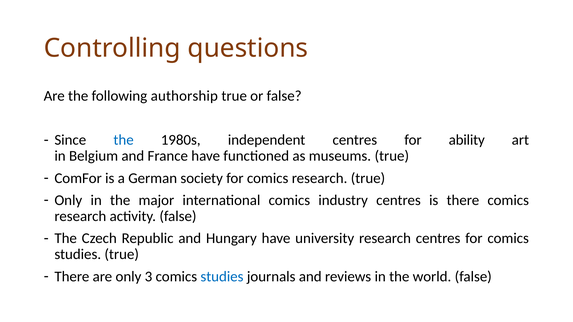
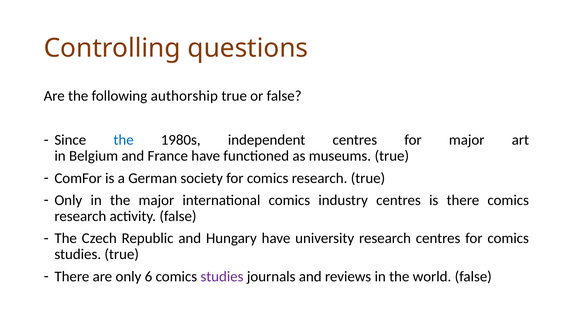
for ability: ability -> major
3: 3 -> 6
studies at (222, 277) colour: blue -> purple
